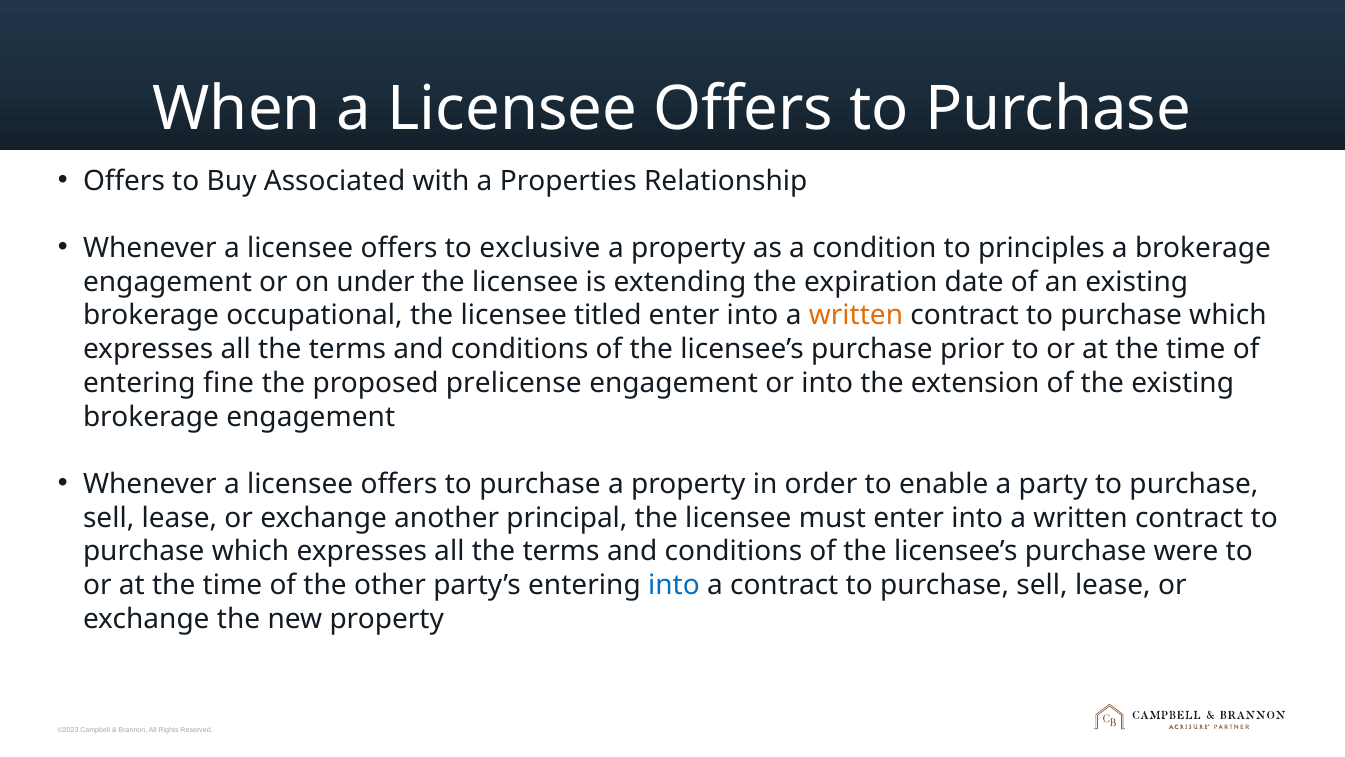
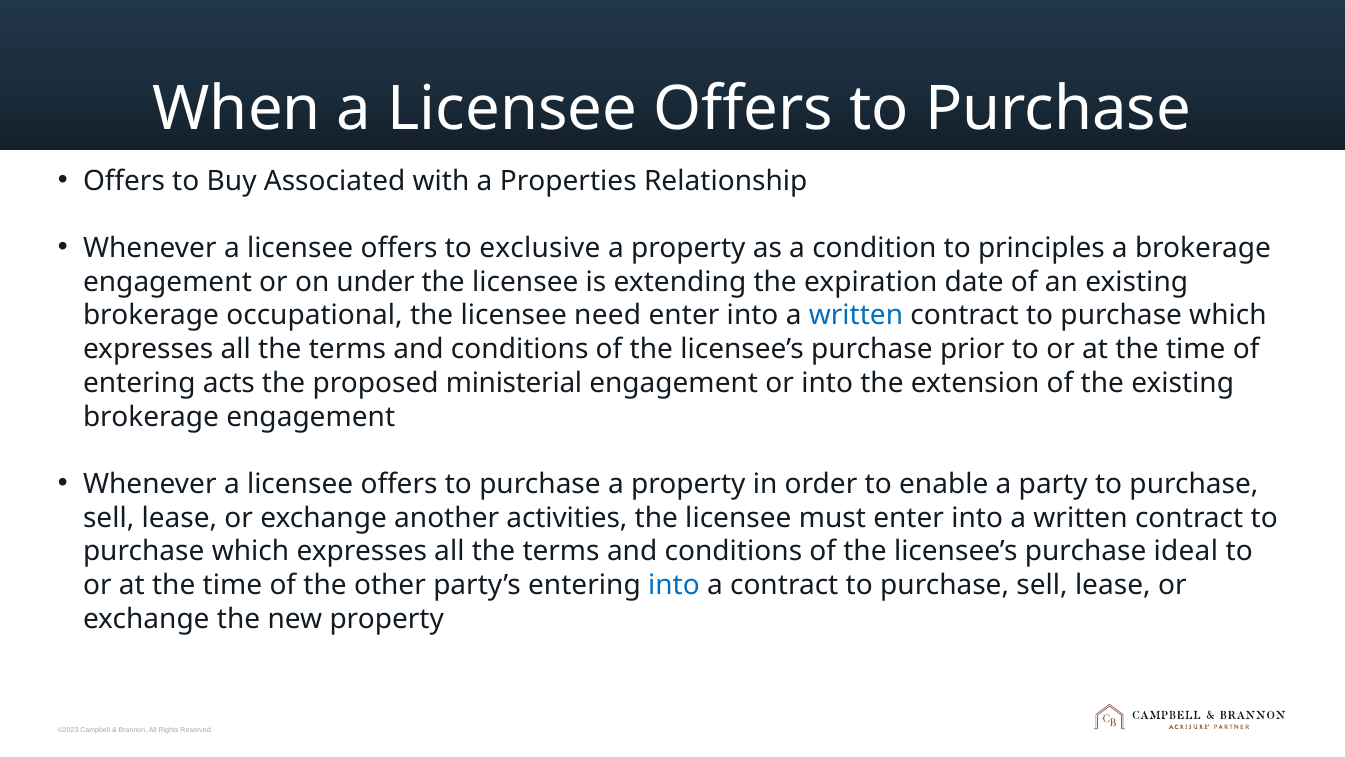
titled: titled -> need
written at (856, 315) colour: orange -> blue
fine: fine -> acts
prelicense: prelicense -> ministerial
principal: principal -> activities
were: were -> ideal
